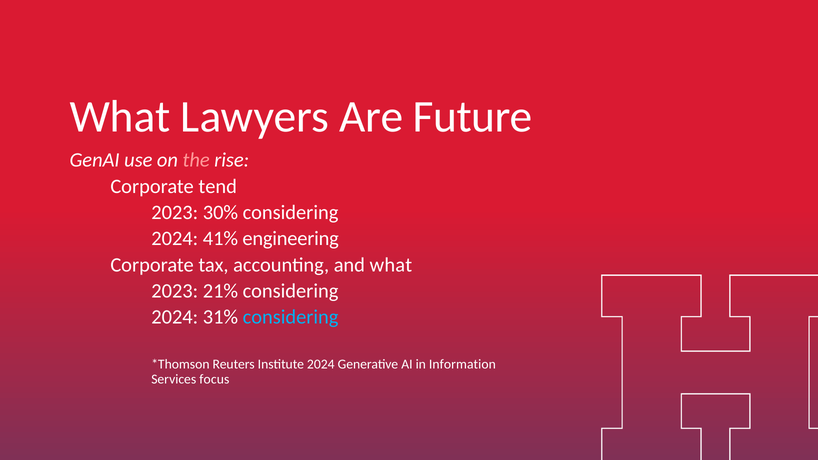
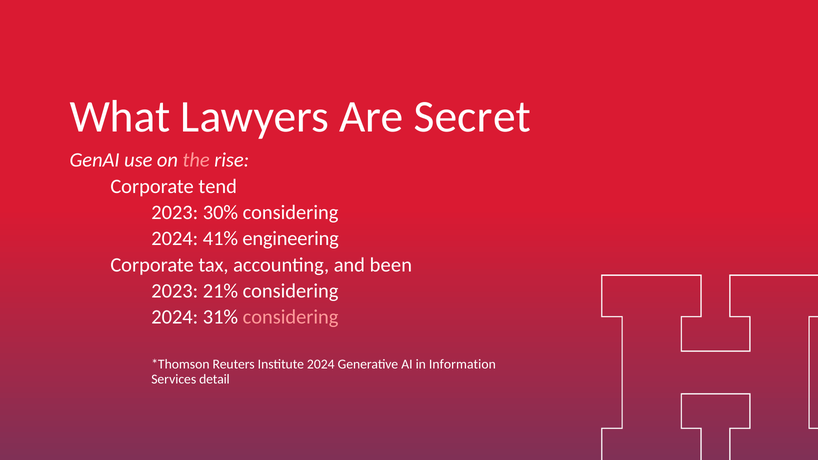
Future: Future -> Secret
and what: what -> been
considering at (291, 317) colour: light blue -> pink
focus: focus -> detail
